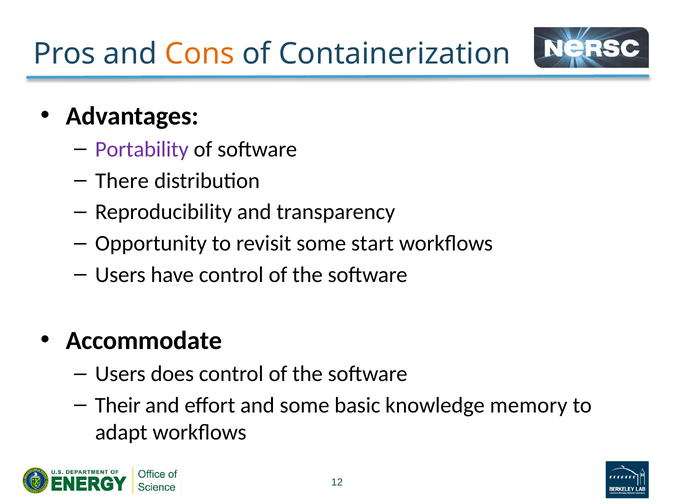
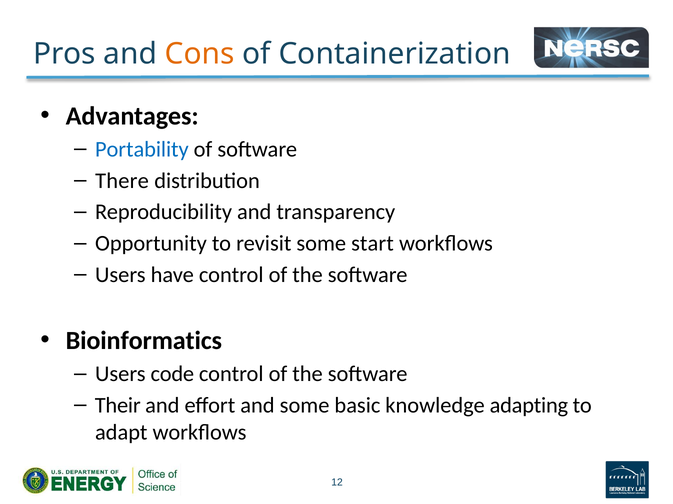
Portability colour: purple -> blue
Accommodate: Accommodate -> Bioinformatics
does: does -> code
memory: memory -> adapting
